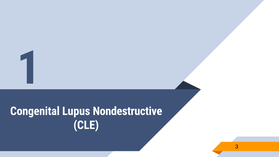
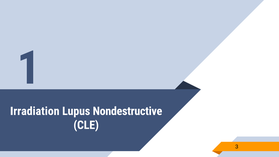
Congenital: Congenital -> Irradiation
